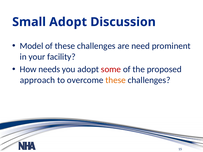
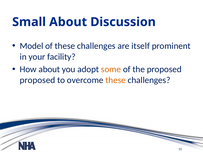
Small Adopt: Adopt -> About
need: need -> itself
How needs: needs -> about
some colour: red -> orange
approach at (37, 80): approach -> proposed
